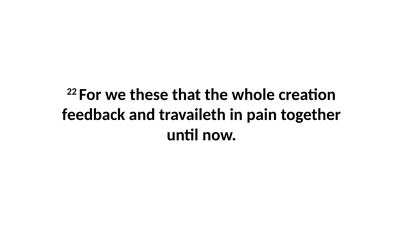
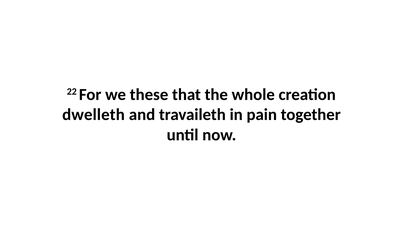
feedback: feedback -> dwelleth
